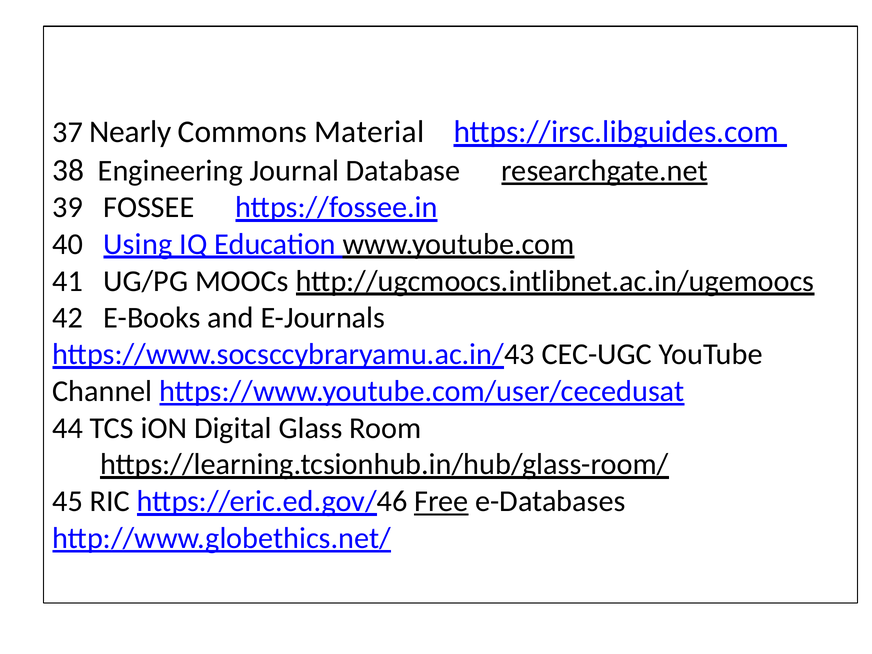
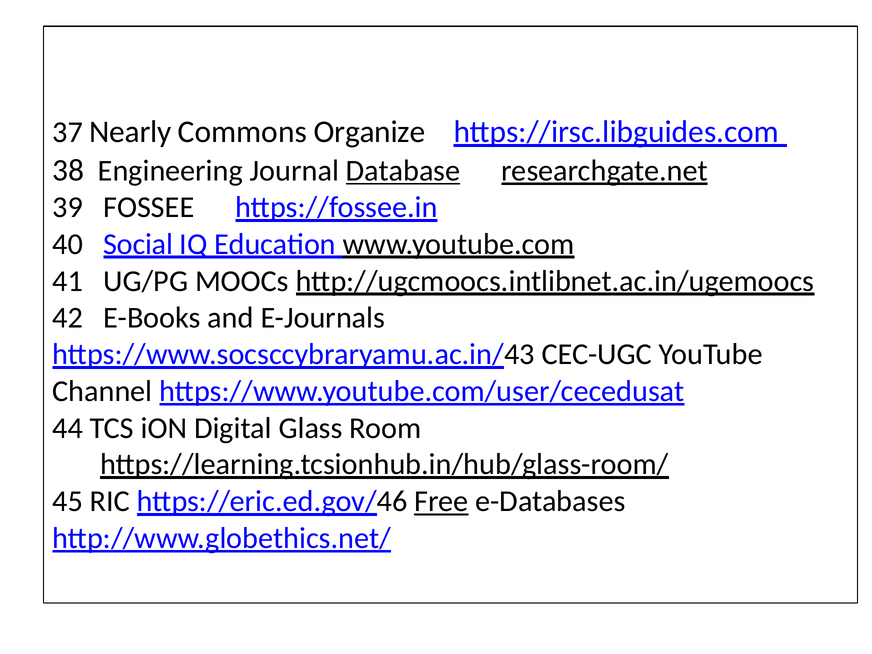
Material: Material -> Organize
Database underline: none -> present
Using: Using -> Social
